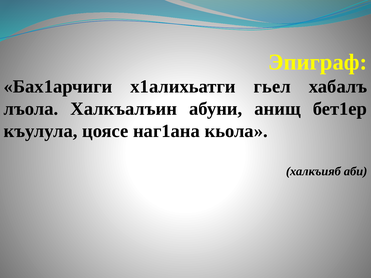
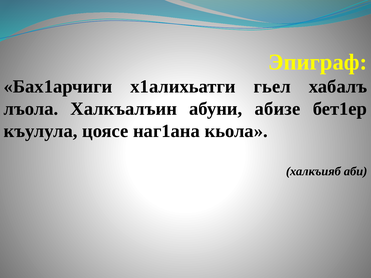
анищ: анищ -> абизе
